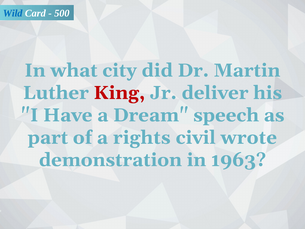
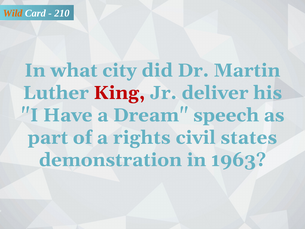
Wild colour: blue -> orange
500: 500 -> 210
wrote: wrote -> states
